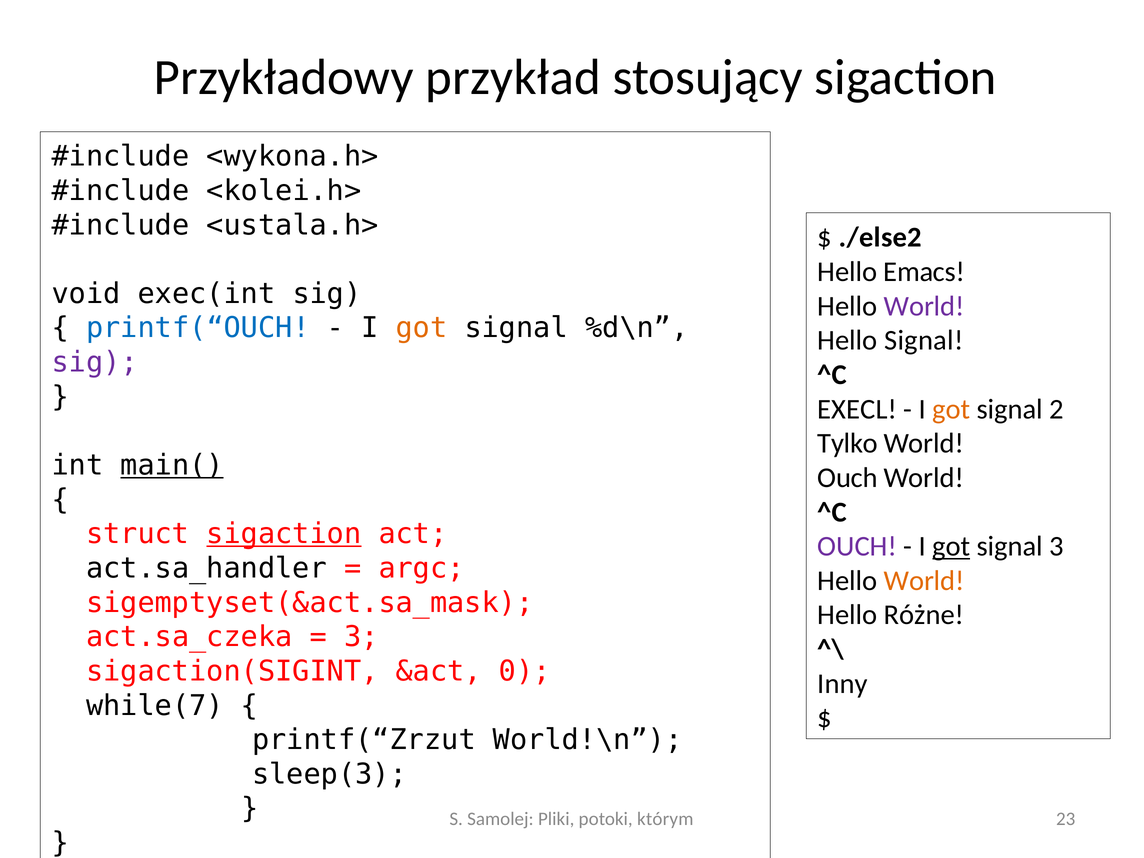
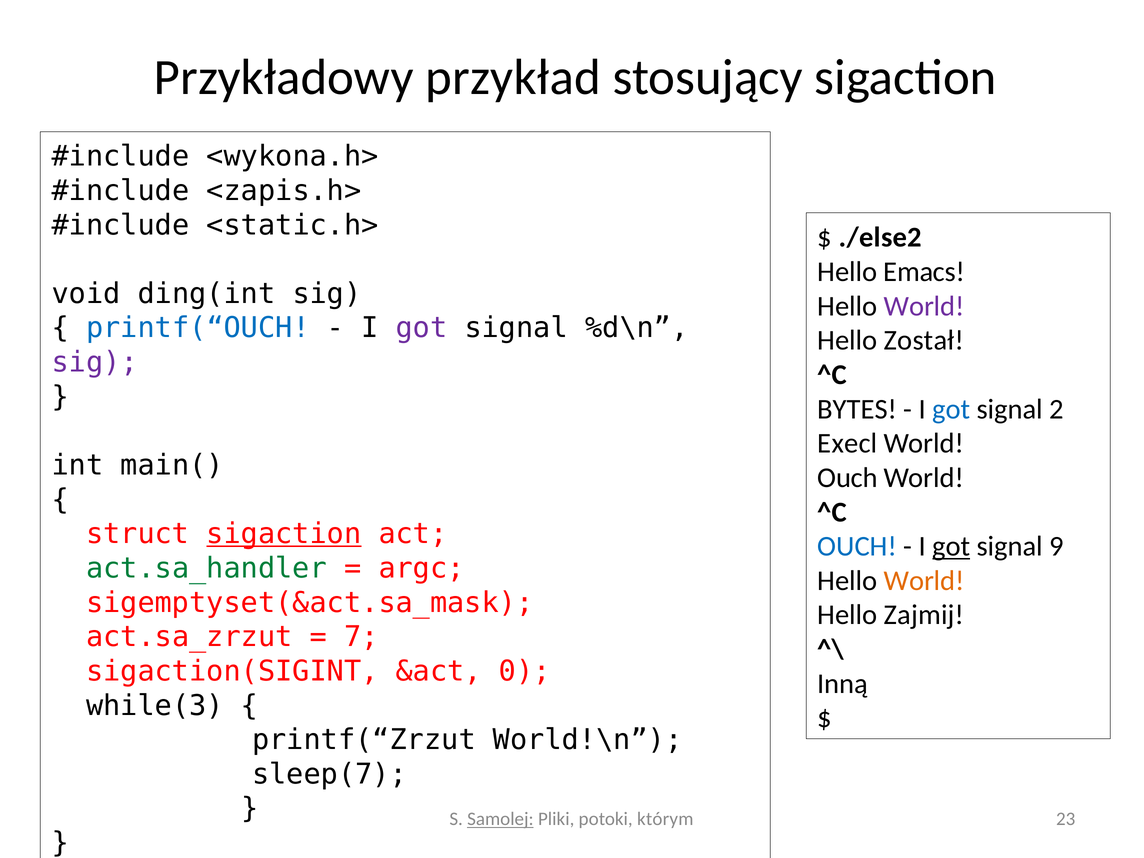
<kolei.h>: <kolei.h> -> <zapis.h>
<ustala.h>: <ustala.h> -> <static.h>
exec(int: exec(int -> ding(int
got at (422, 328) colour: orange -> purple
Hello Signal: Signal -> Został
EXECL: EXECL -> BYTES
got at (951, 409) colour: orange -> blue
Tylko: Tylko -> Execl
main( underline: present -> none
OUCH at (857, 546) colour: purple -> blue
signal 3: 3 -> 9
act.sa_handler colour: black -> green
Różne: Różne -> Zajmij
act.sa_czeka: act.sa_czeka -> act.sa_zrzut
3 at (361, 637): 3 -> 7
Inny: Inny -> Inną
while(7: while(7 -> while(3
sleep(3: sleep(3 -> sleep(7
Samolej underline: none -> present
